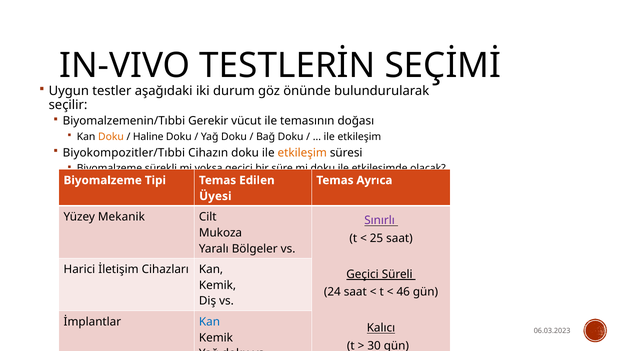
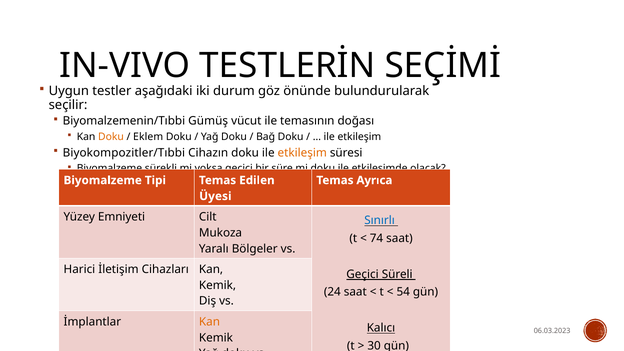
Gerekir: Gerekir -> Gümüş
Haline: Haline -> Eklem
Mekanik: Mekanik -> Emniyeti
Sınırlı colour: purple -> blue
25: 25 -> 74
46: 46 -> 54
Kan at (209, 322) colour: blue -> orange
